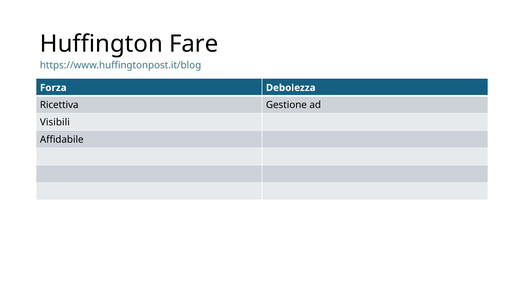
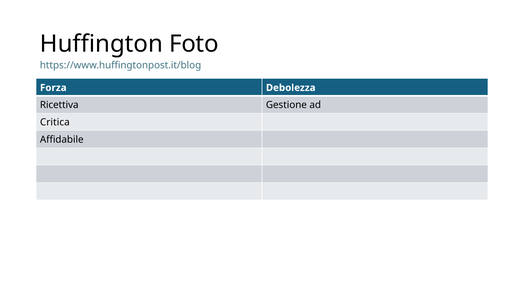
Fare: Fare -> Foto
Visibili: Visibili -> Critica
